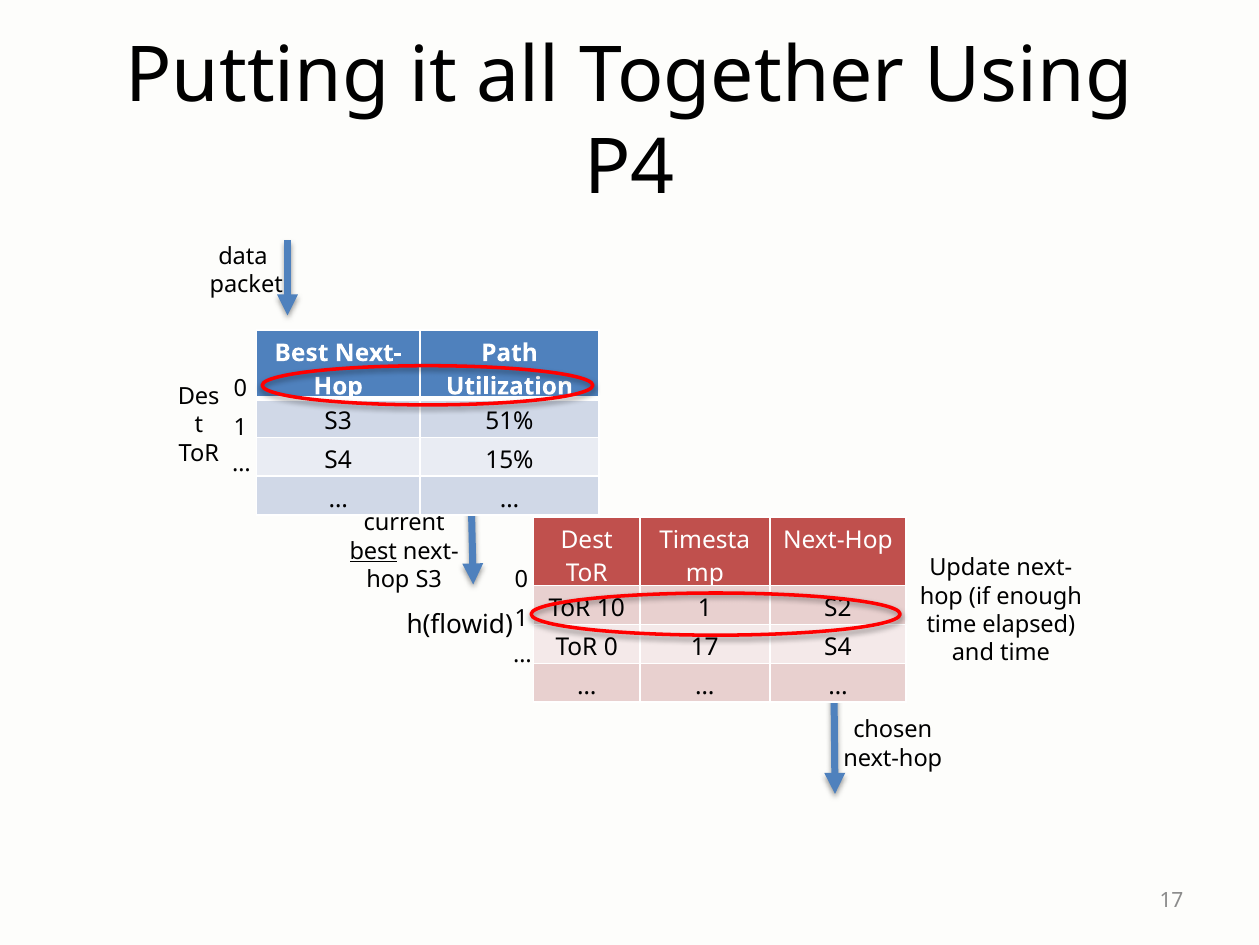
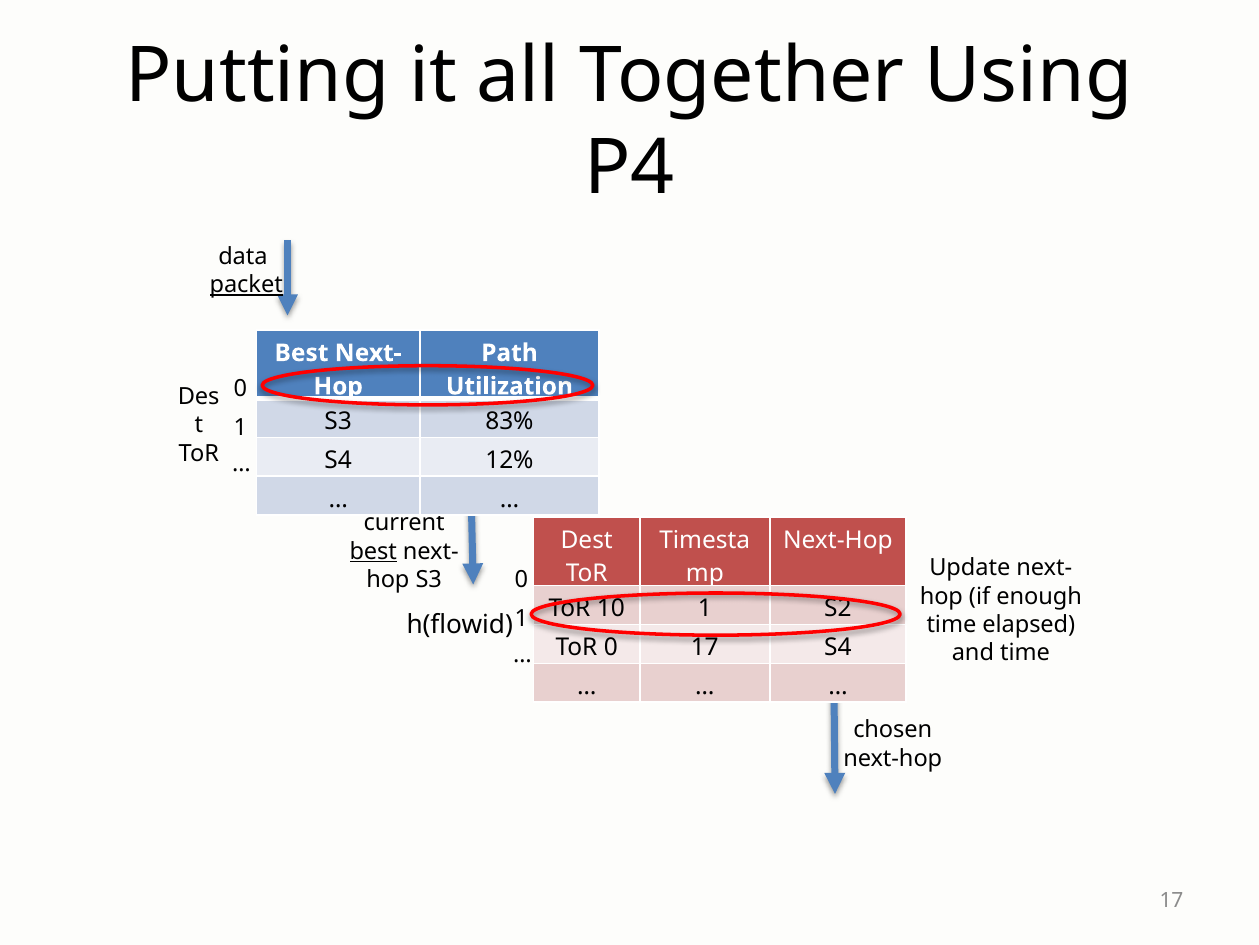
packet underline: none -> present
51%: 51% -> 83%
15%: 15% -> 12%
